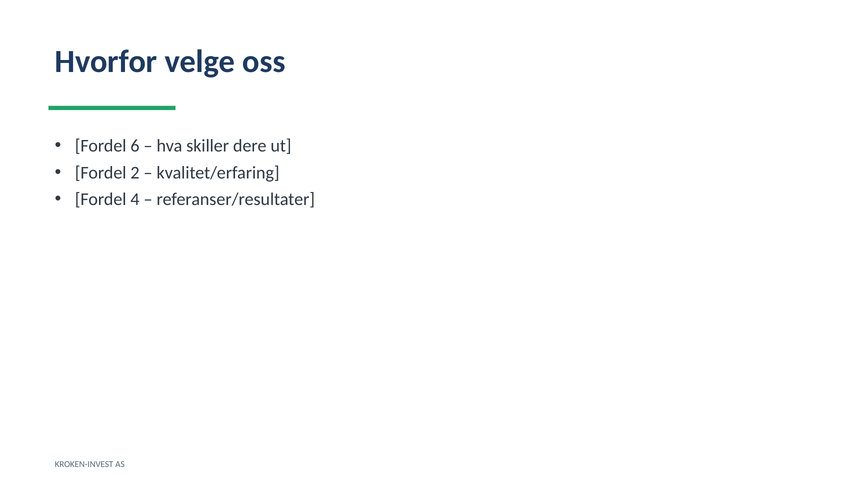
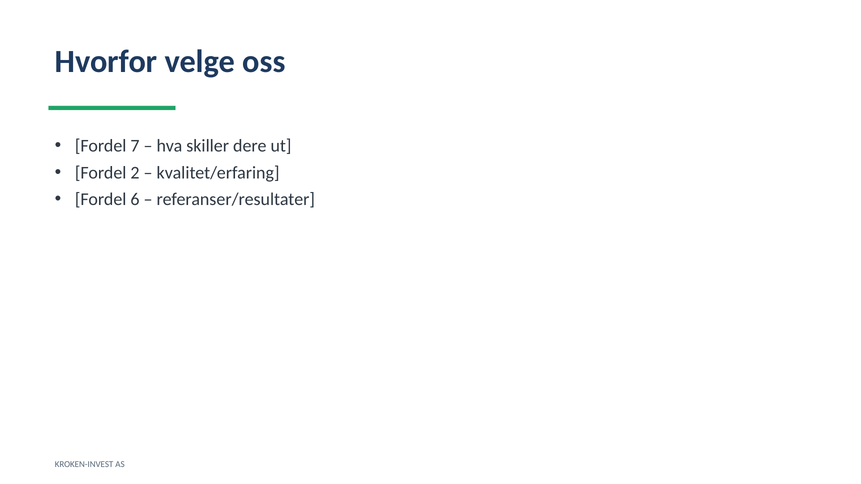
6: 6 -> 7
4: 4 -> 6
